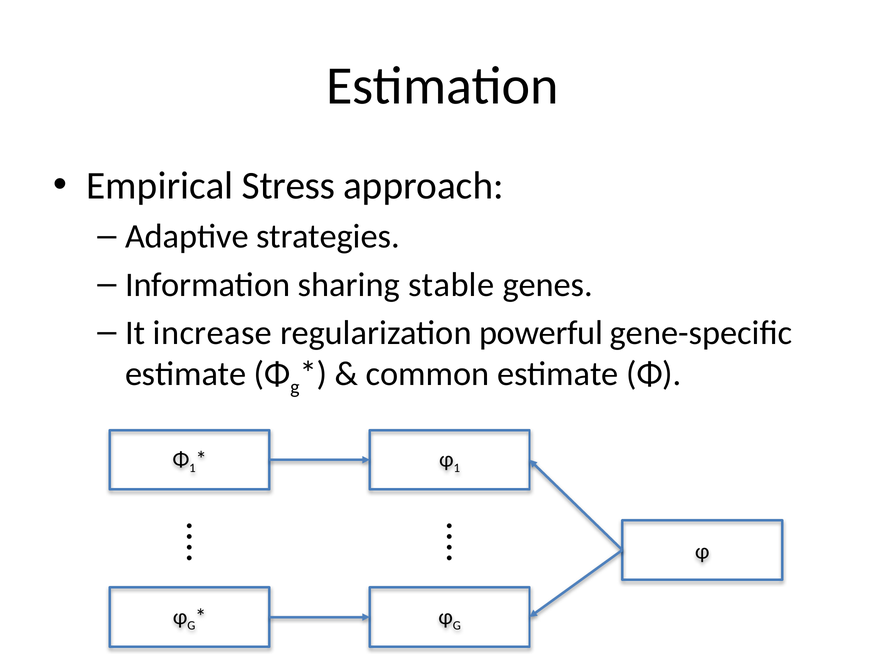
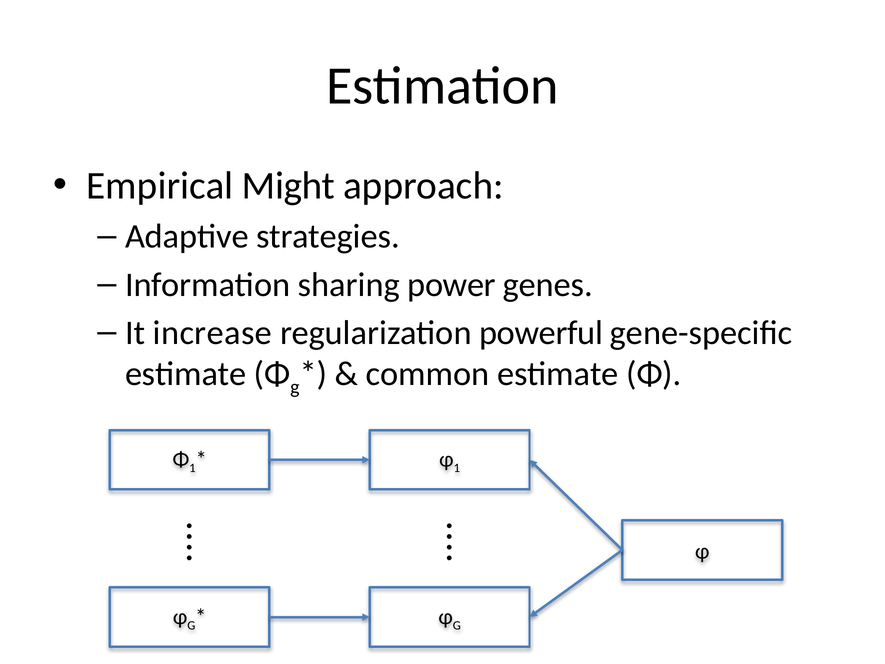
Stress: Stress -> Might
stable: stable -> power
